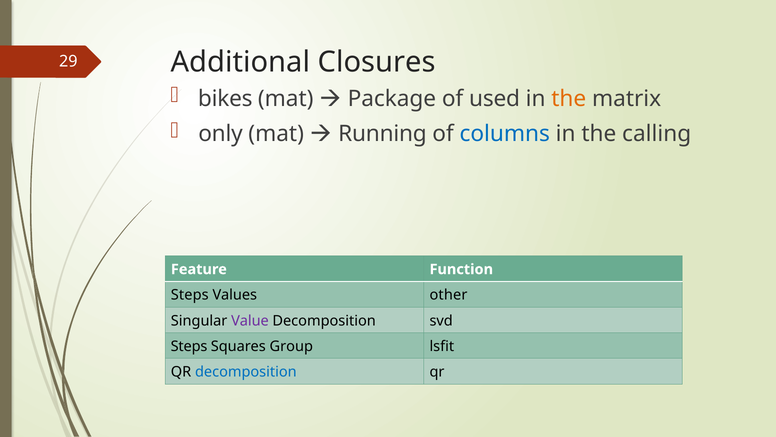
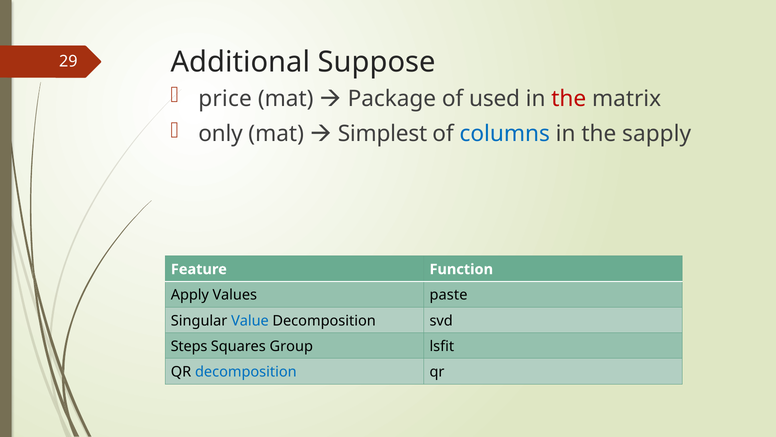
Closures: Closures -> Suppose
bikes: bikes -> price
the at (569, 99) colour: orange -> red
Running: Running -> Simplest
calling: calling -> sapply
Steps at (190, 295): Steps -> Apply
other: other -> paste
Value colour: purple -> blue
